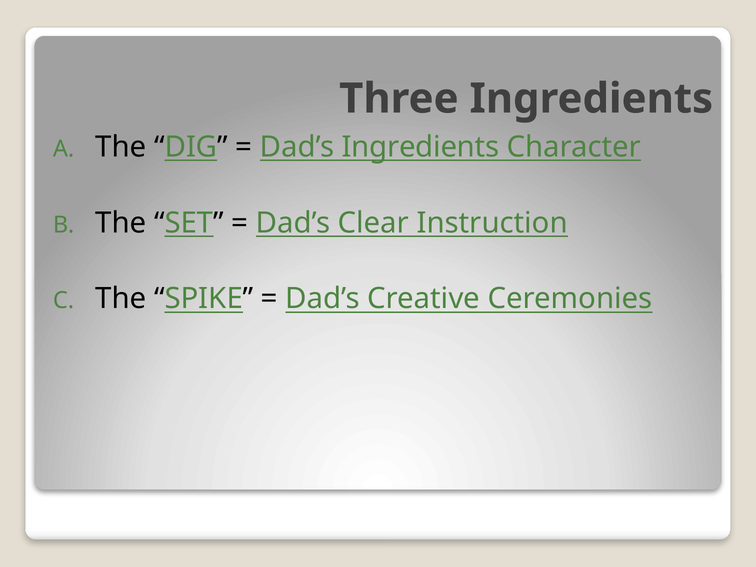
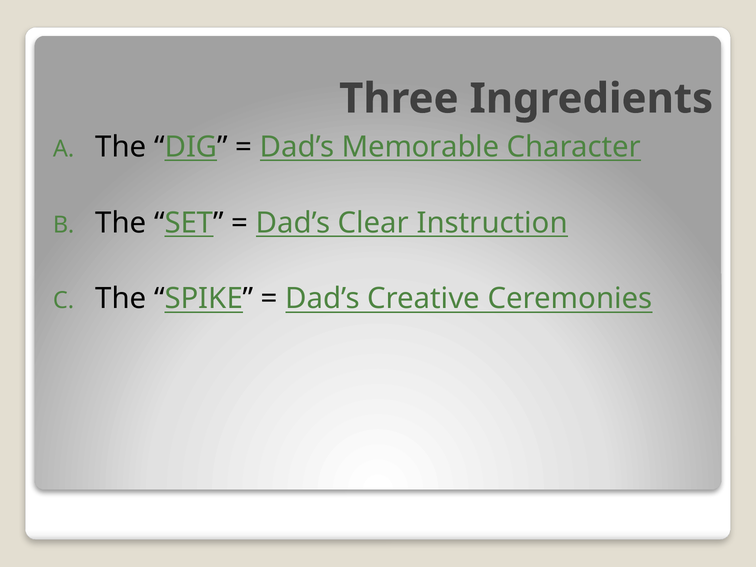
Dad’s Ingredients: Ingredients -> Memorable
